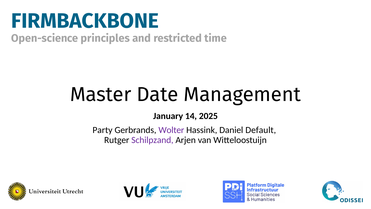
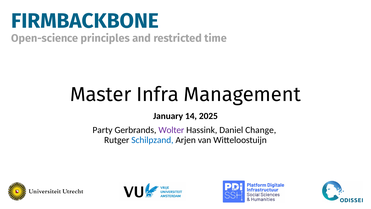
Date: Date -> Infra
Default: Default -> Change
Schilpzand colour: purple -> blue
